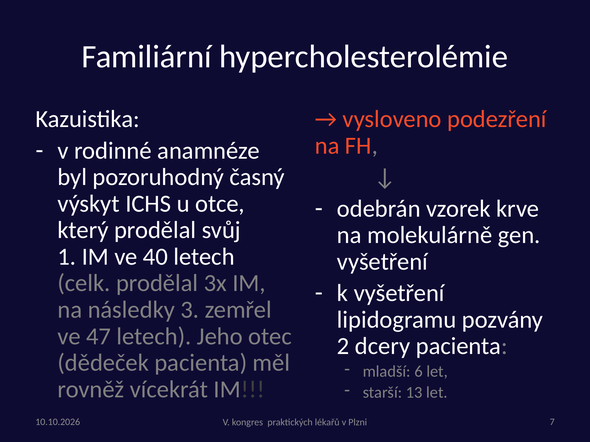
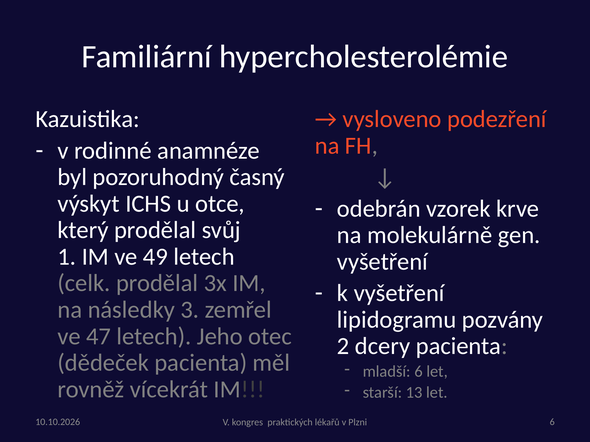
40: 40 -> 49
7 at (552, 422): 7 -> 6
